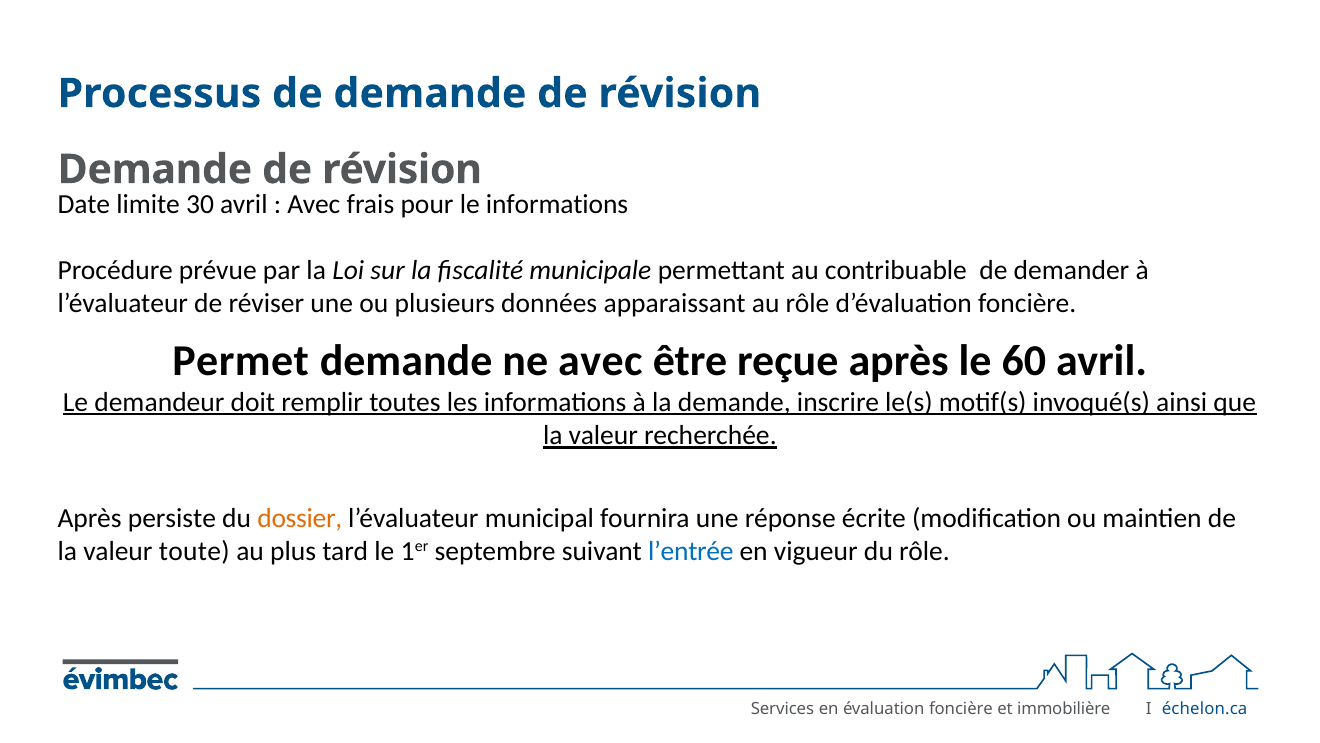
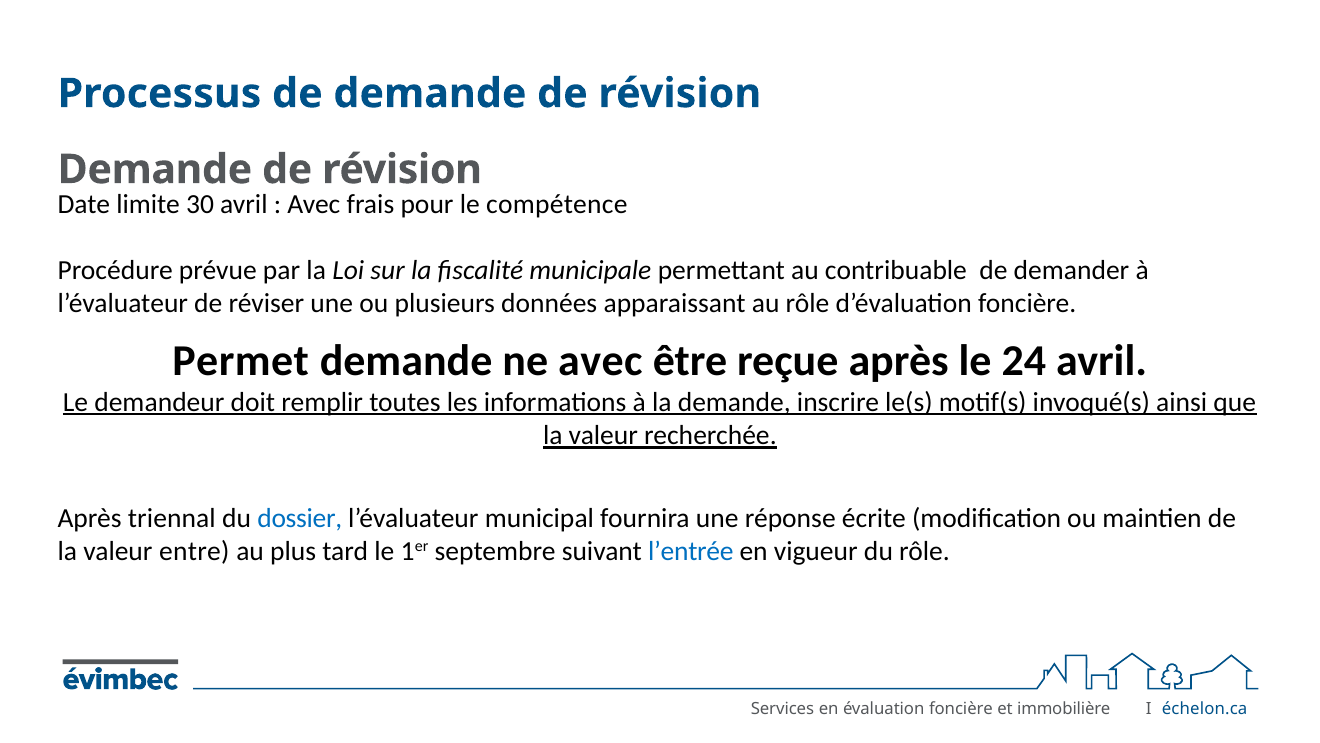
informations at (557, 204): informations -> compétence
60: 60 -> 24
persiste: persiste -> triennal
dossier colour: orange -> blue
toute: toute -> entre
